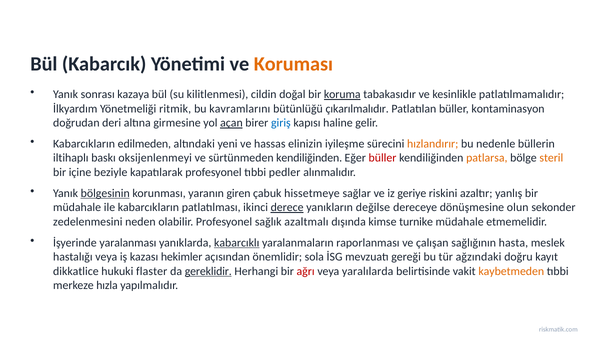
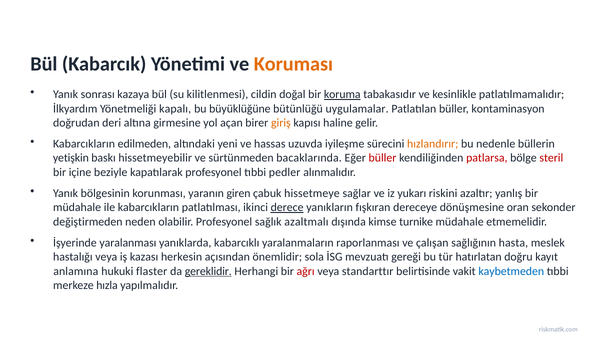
ritmik: ritmik -> kapalı
kavramlarını: kavramlarını -> büyüklüğüne
çıkarılmalıdır: çıkarılmalıdır -> uygulamalar
açan underline: present -> none
giriş colour: blue -> orange
elinizin: elinizin -> uzuvda
iltihaplı: iltihaplı -> yetişkin
oksijenlenmeyi: oksijenlenmeyi -> hissetmeyebilir
sürtünmeden kendiliğinden: kendiliğinden -> bacaklarında
patlarsa colour: orange -> red
steril colour: orange -> red
bölgesinin underline: present -> none
geriye: geriye -> yukarı
değilse: değilse -> fışkıran
olun: olun -> oran
zedelenmesini: zedelenmesini -> değiştirmeden
kabarcıklı underline: present -> none
hekimler: hekimler -> herkesin
ağzındaki: ağzındaki -> hatırlatan
dikkatlice: dikkatlice -> anlamına
yaralılarda: yaralılarda -> standarttır
kaybetmeden colour: orange -> blue
